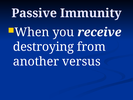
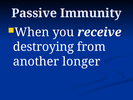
versus: versus -> longer
